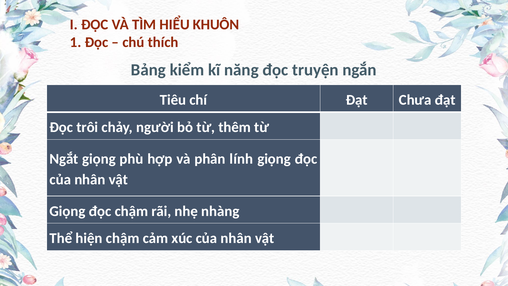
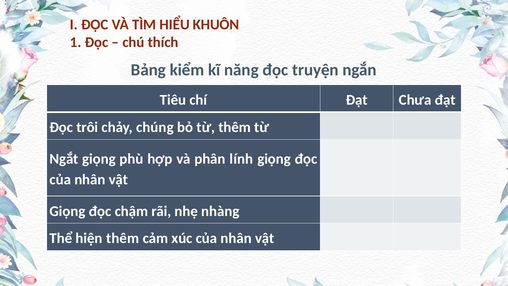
người: người -> chúng
hiện chậm: chậm -> thêm
